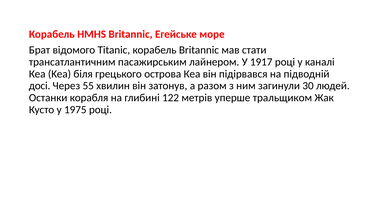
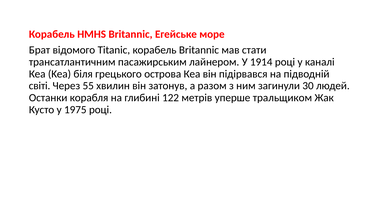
1917: 1917 -> 1914
досі: досі -> світі
